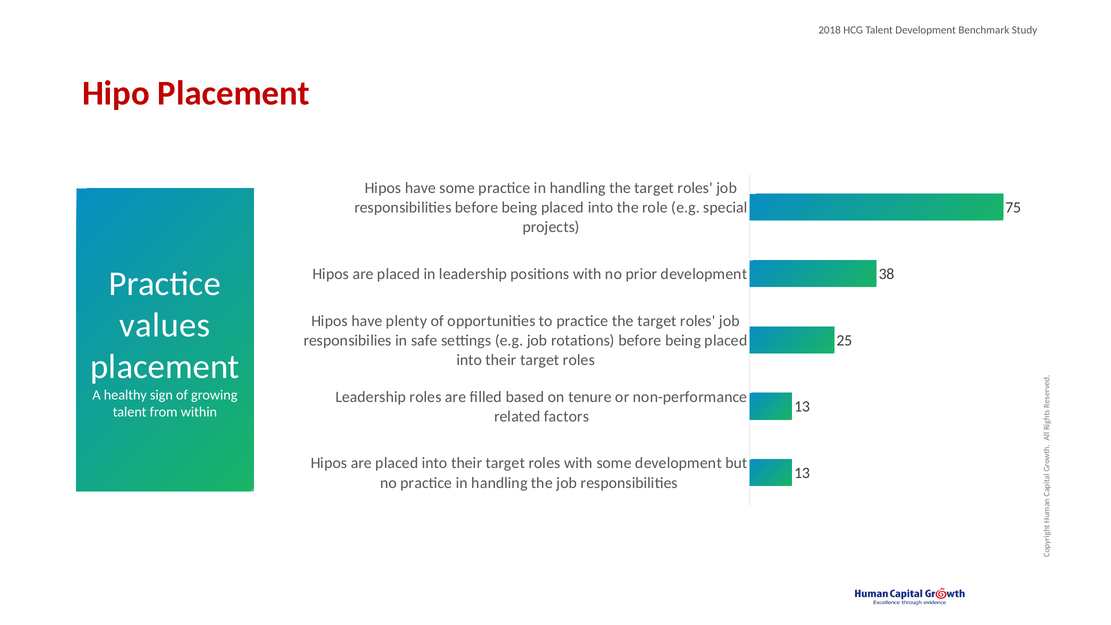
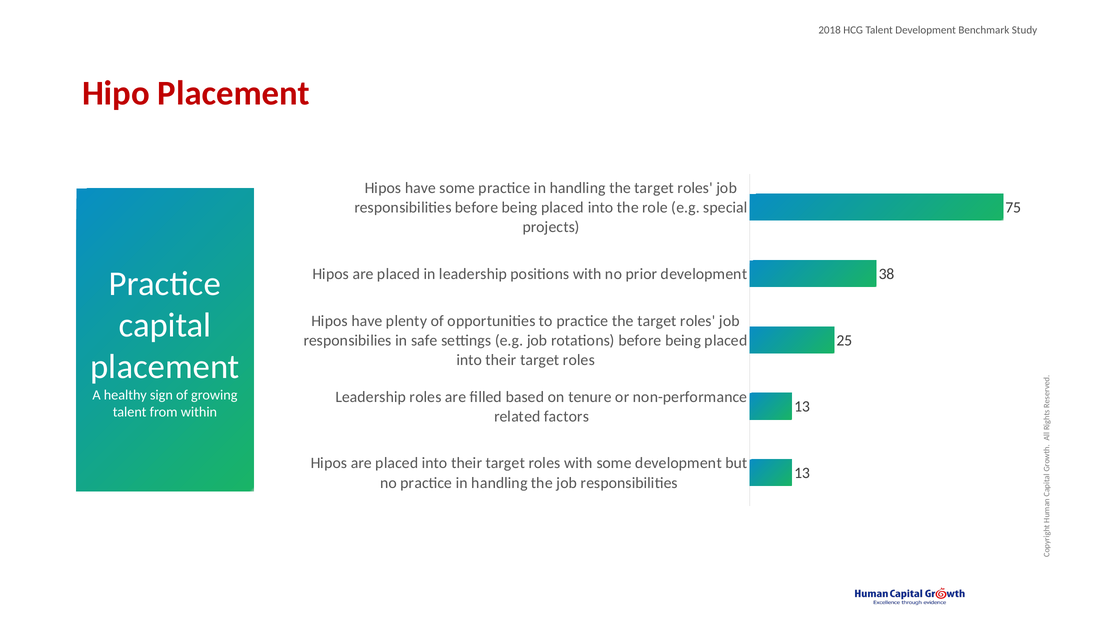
values: values -> capital
